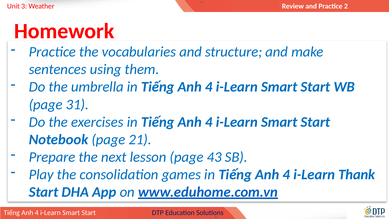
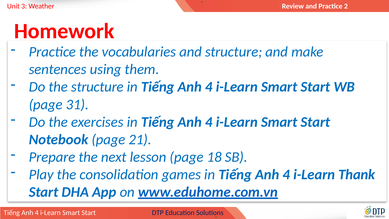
the umbrella: umbrella -> structure
43: 43 -> 18
